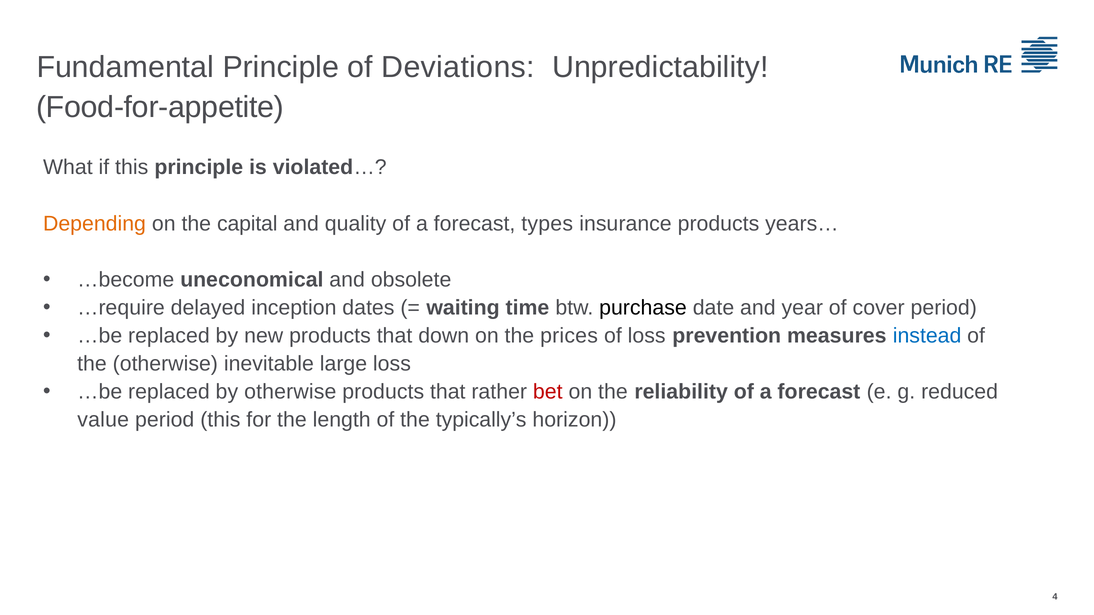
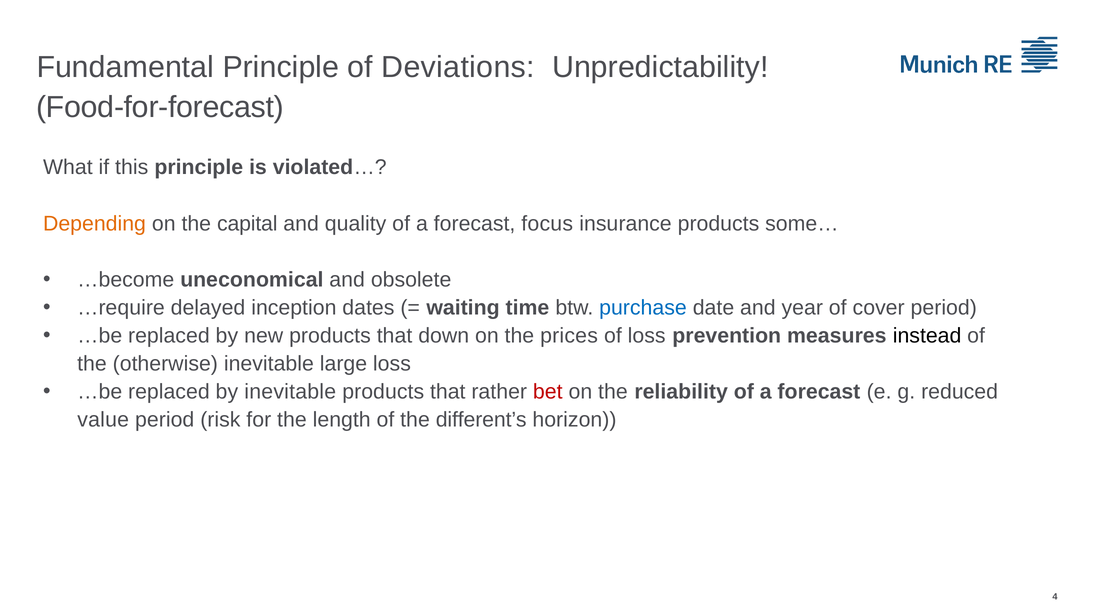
Food-for-appetite: Food-for-appetite -> Food-for-forecast
types: types -> focus
years…: years… -> some…
purchase colour: black -> blue
instead colour: blue -> black
by otherwise: otherwise -> inevitable
period this: this -> risk
typically’s: typically’s -> different’s
